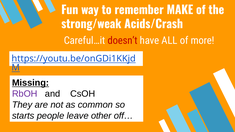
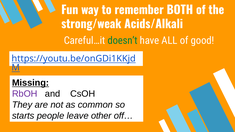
MAKE: MAKE -> BOTH
Acids/Crash: Acids/Crash -> Acids/Alkali
doesn’t colour: red -> green
more: more -> good
